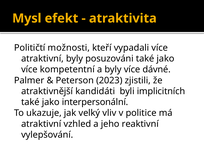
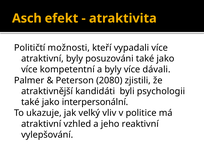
Mysl: Mysl -> Asch
dávné: dávné -> dávali
2023: 2023 -> 2080
implicitních: implicitních -> psychologii
